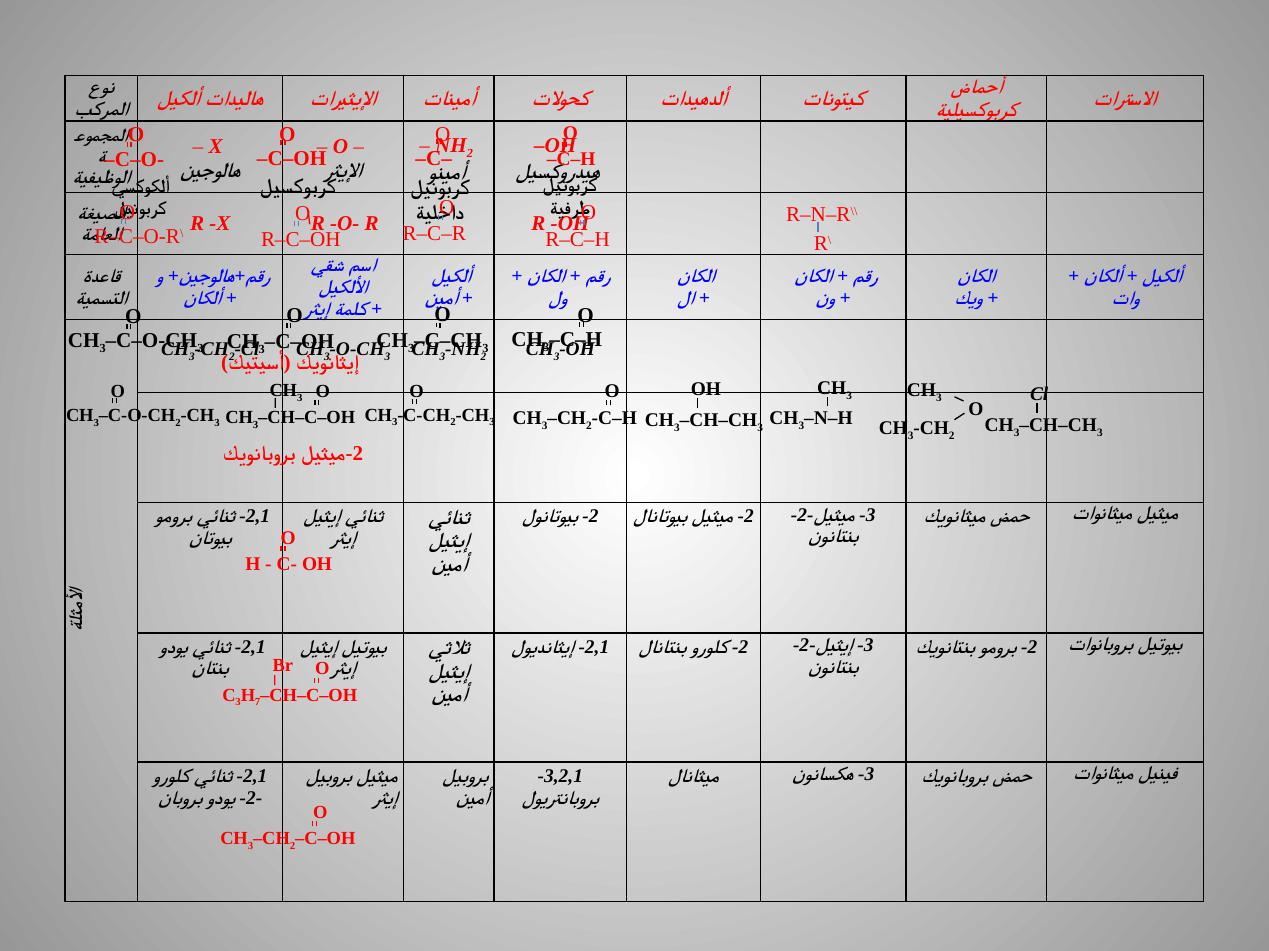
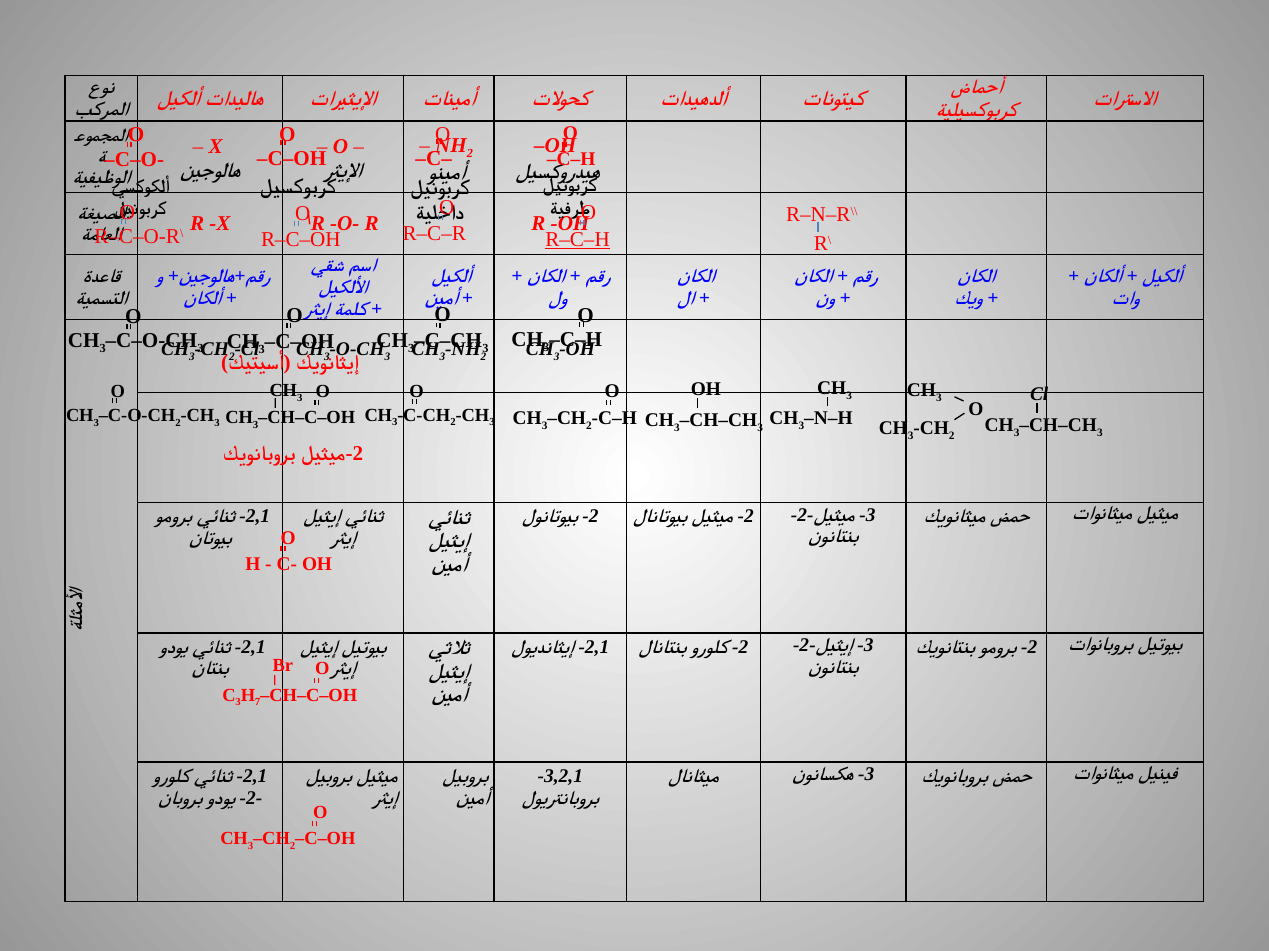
R–C–H underline: none -> present
